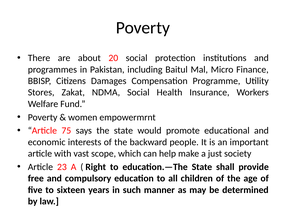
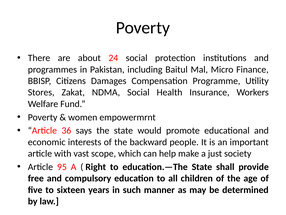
20: 20 -> 24
75: 75 -> 36
23: 23 -> 95
